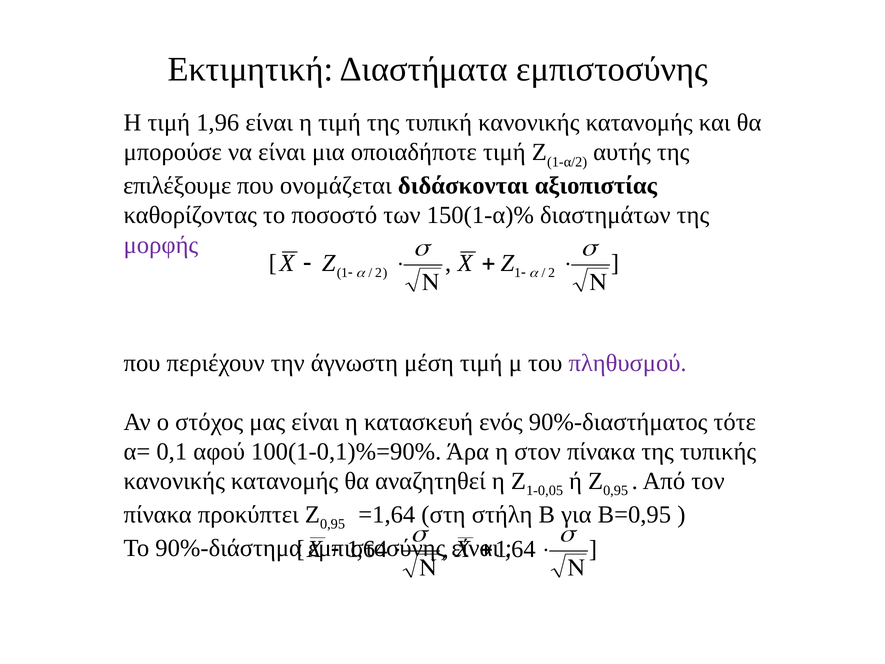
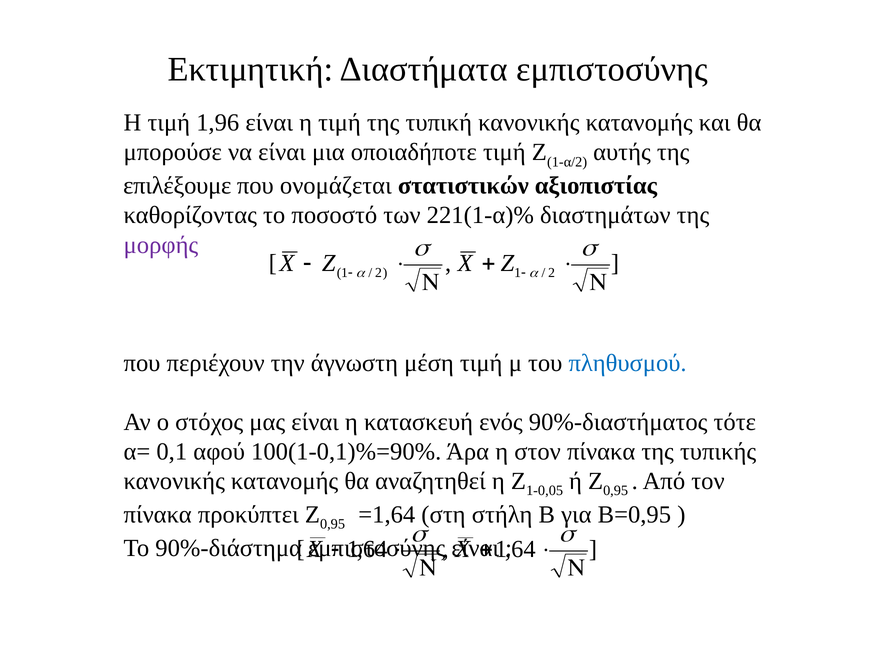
διδάσκονται: διδάσκονται -> στατιστικών
150(1-α)%: 150(1-α)% -> 221(1-α)%
πληθυσμού colour: purple -> blue
